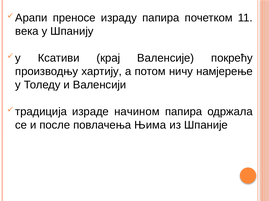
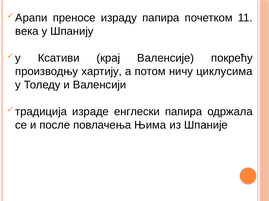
намјерење: намјерење -> циклусима
начином: начином -> енглески
